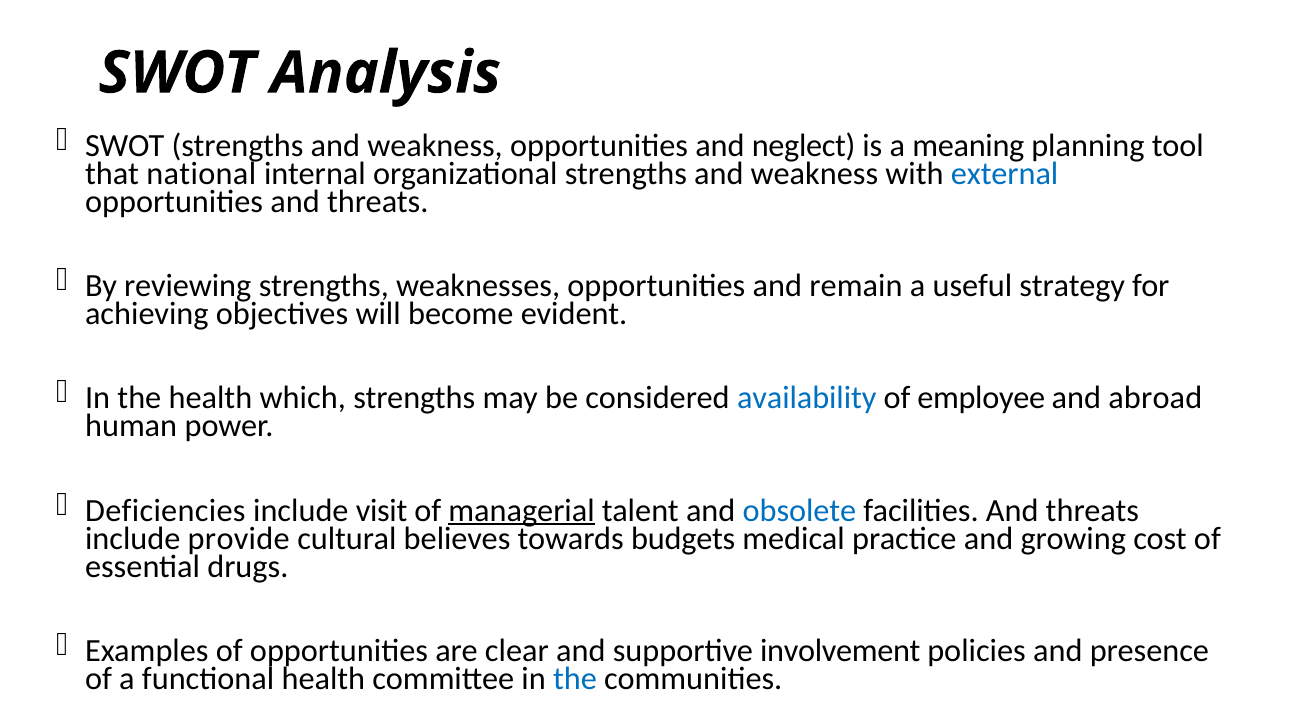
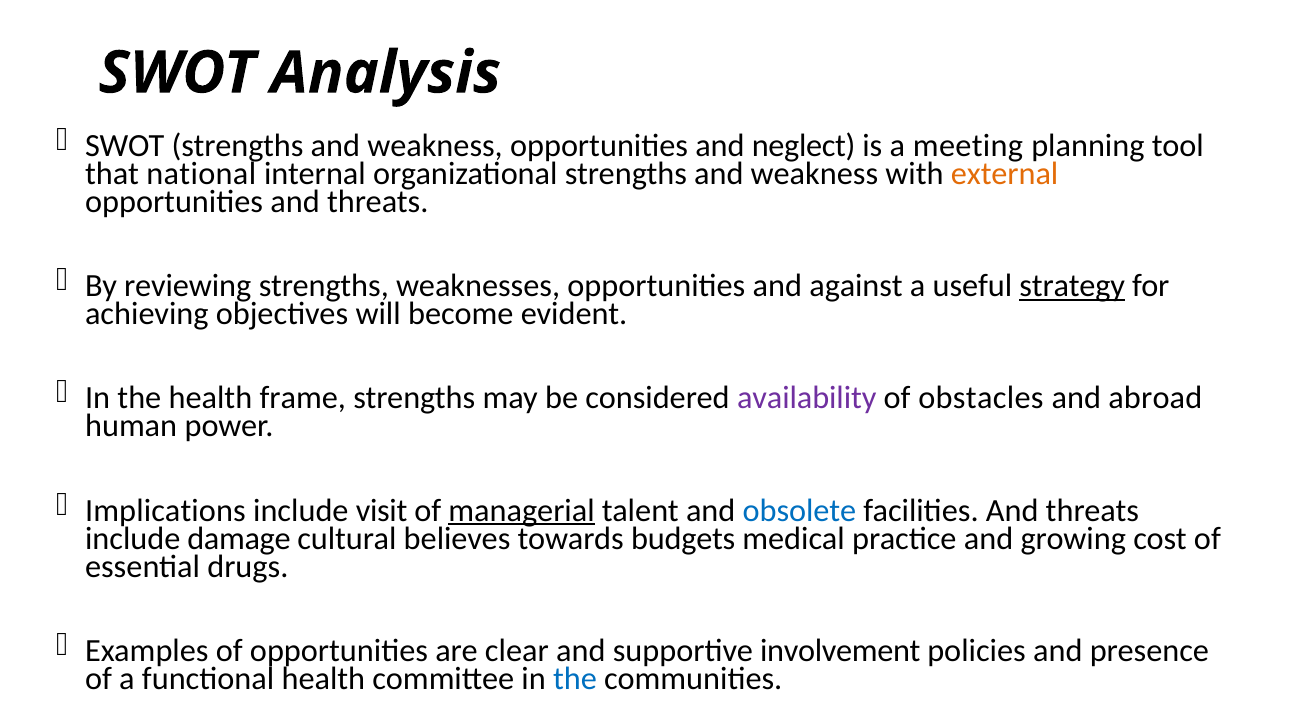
meaning: meaning -> meeting
external colour: blue -> orange
remain: remain -> against
strategy underline: none -> present
which: which -> frame
availability colour: blue -> purple
employee: employee -> obstacles
Deficiencies: Deficiencies -> Implications
provide: provide -> damage
